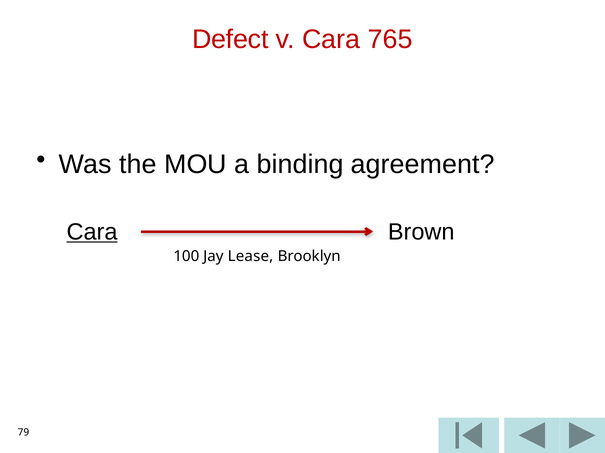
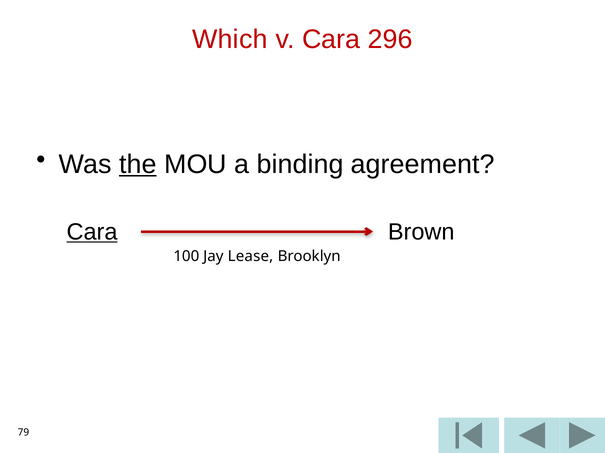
Defect: Defect -> Which
765: 765 -> 296
the underline: none -> present
